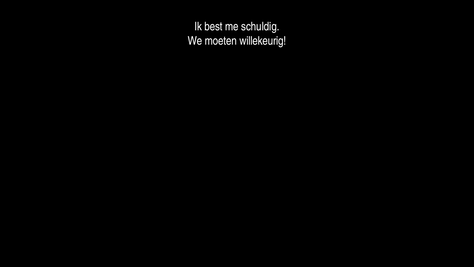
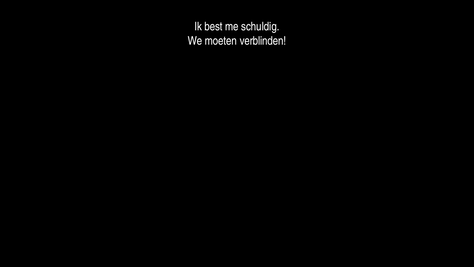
willekeurig: willekeurig -> verblinden
